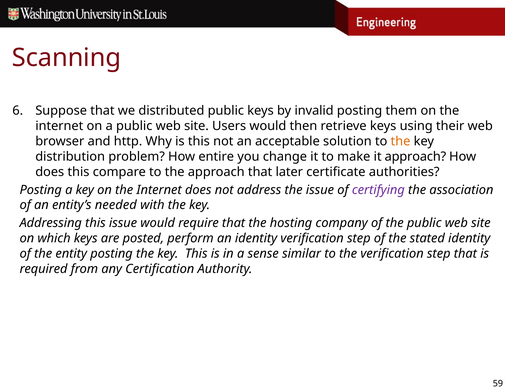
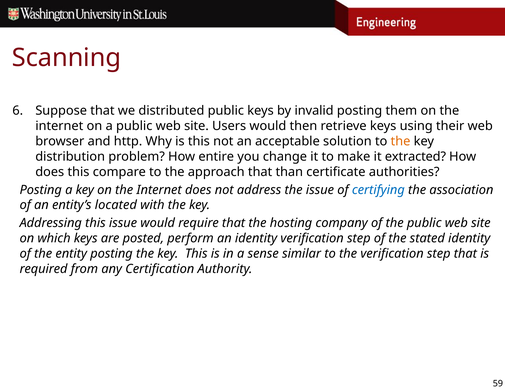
it approach: approach -> extracted
later: later -> than
certifying colour: purple -> blue
needed: needed -> located
